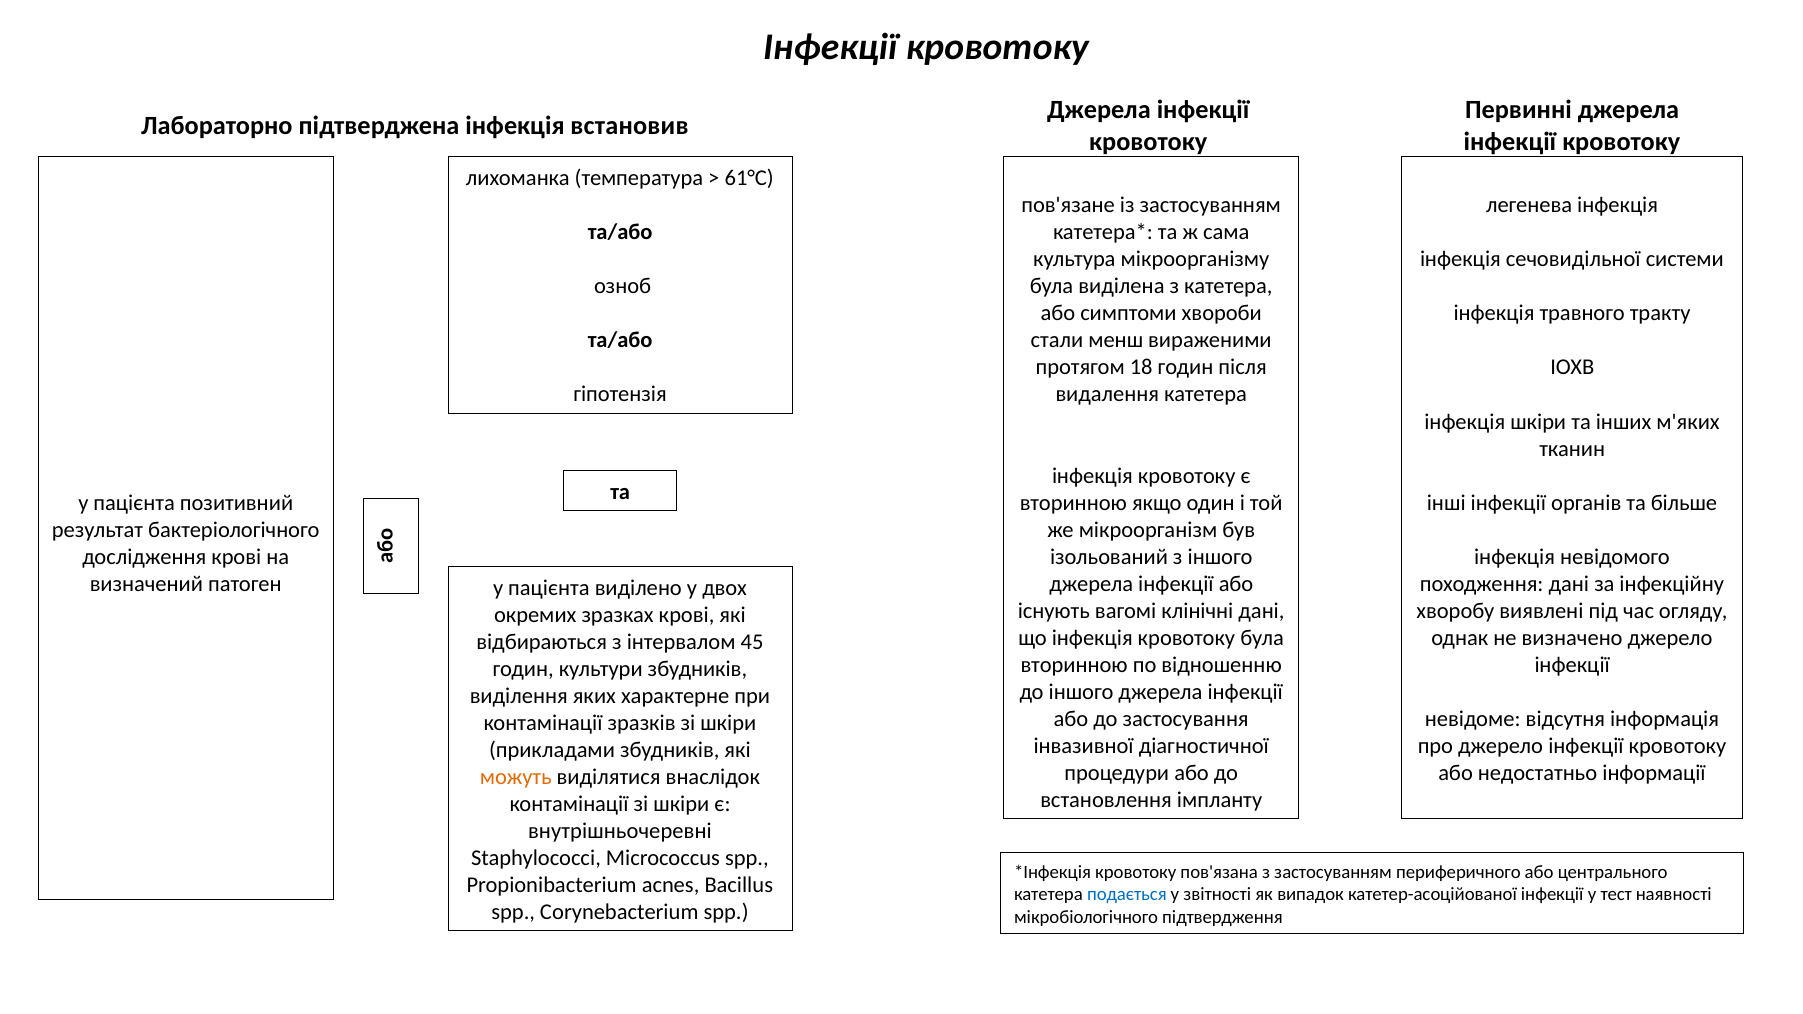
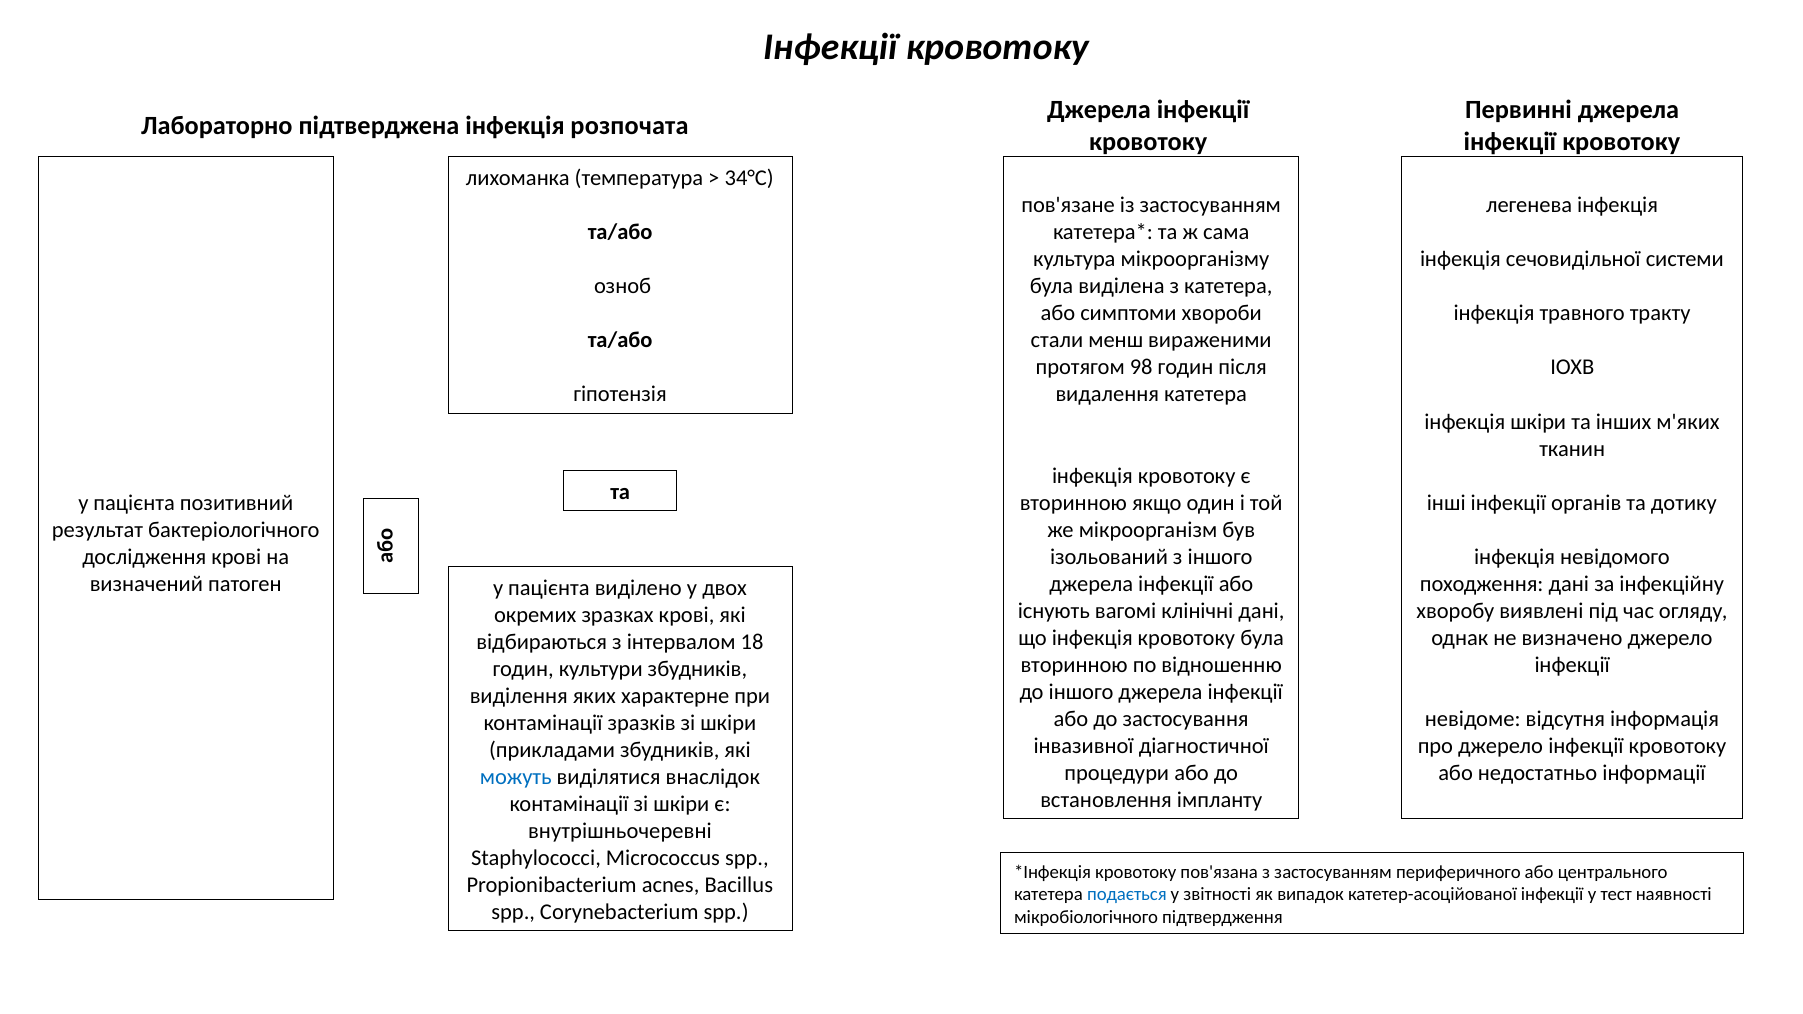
встановив: встановив -> розпочата
61°С: 61°С -> 34°С
18: 18 -> 98
більше: більше -> дотику
45: 45 -> 18
можуть colour: orange -> blue
